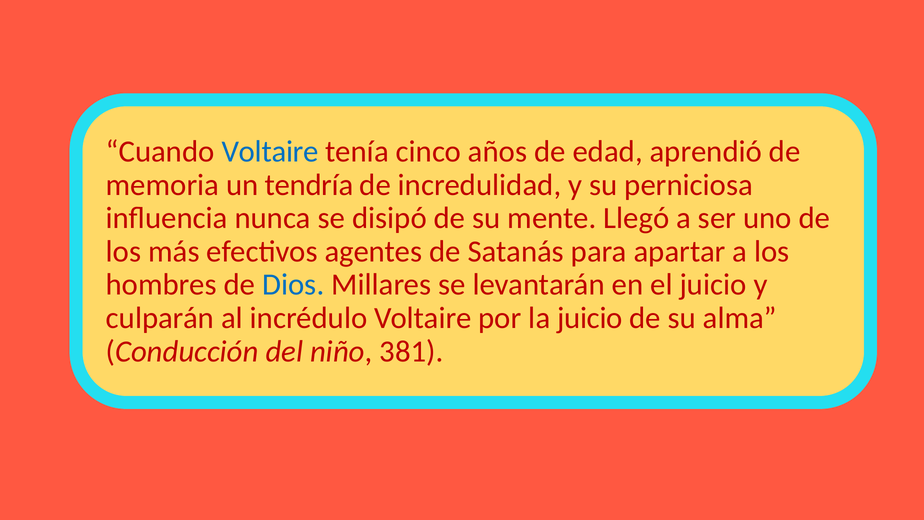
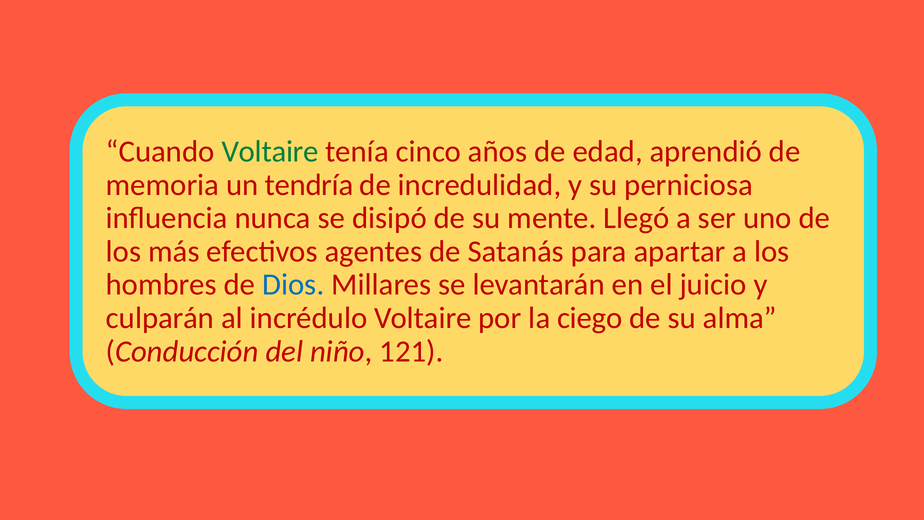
Voltaire at (270, 152) colour: blue -> green
la juicio: juicio -> ciego
381: 381 -> 121
